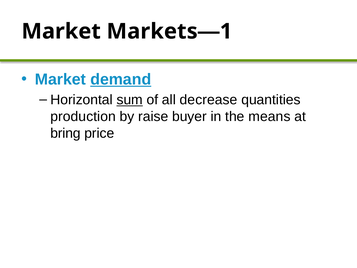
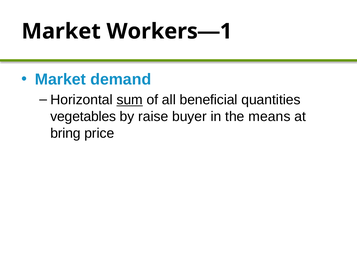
Markets: Markets -> Workers
demand underline: present -> none
decrease: decrease -> beneficial
production: production -> vegetables
